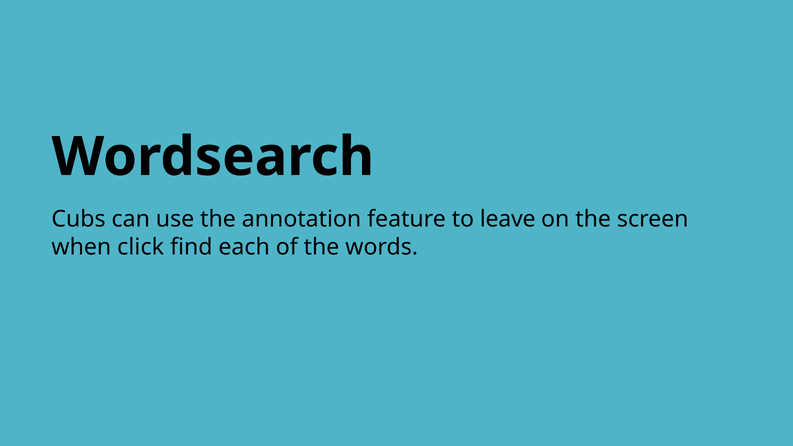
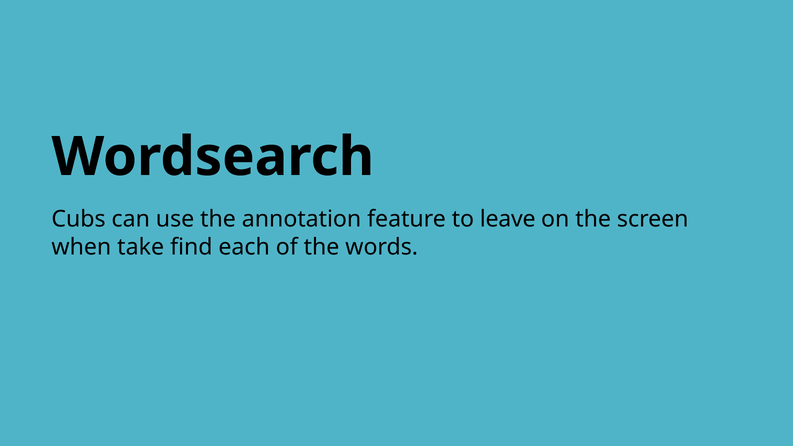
click: click -> take
